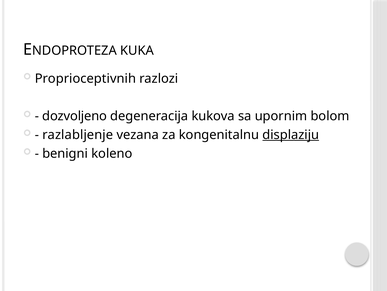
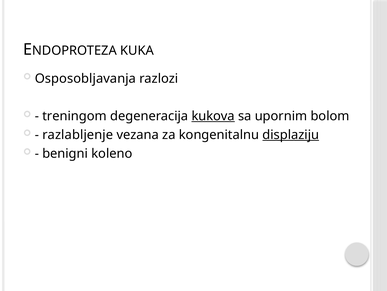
Proprioceptivnih: Proprioceptivnih -> Osposobljavanja
dozvoljeno: dozvoljeno -> treningom
kukova underline: none -> present
